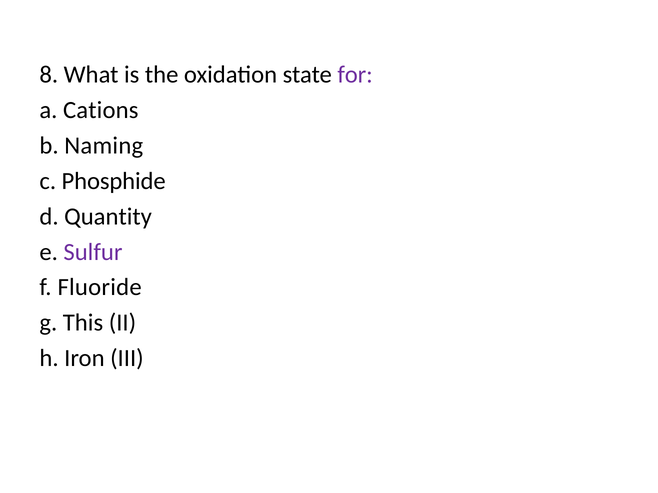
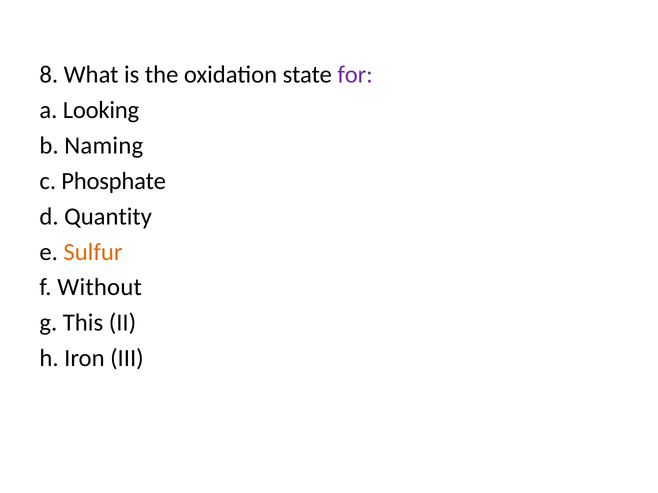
Cations: Cations -> Looking
Phosphide: Phosphide -> Phosphate
Sulfur colour: purple -> orange
Fluoride: Fluoride -> Without
